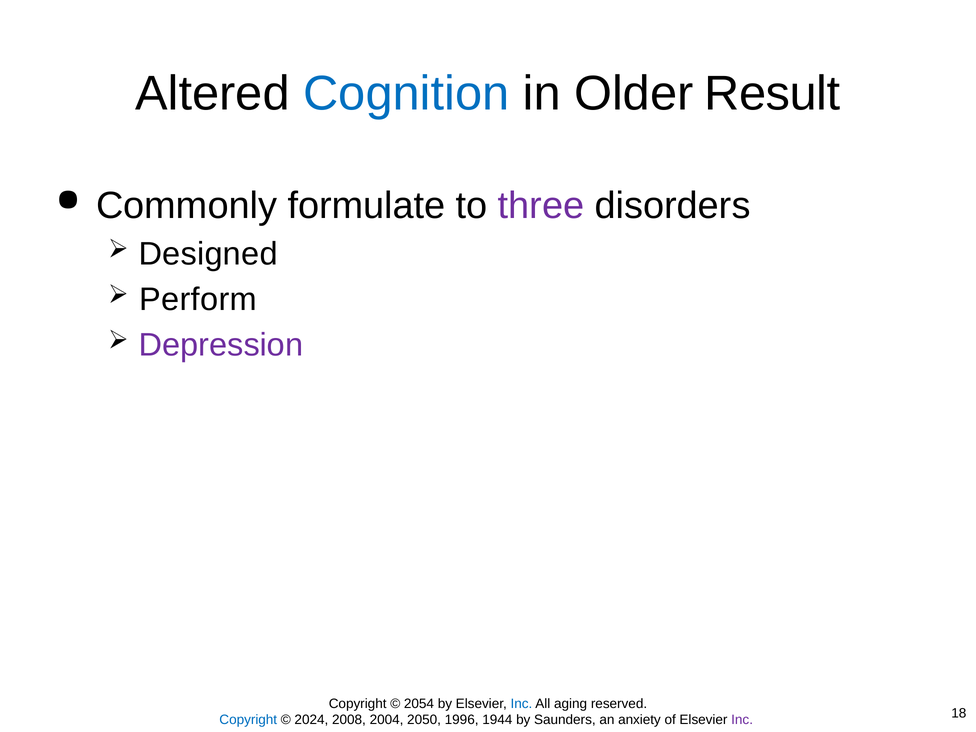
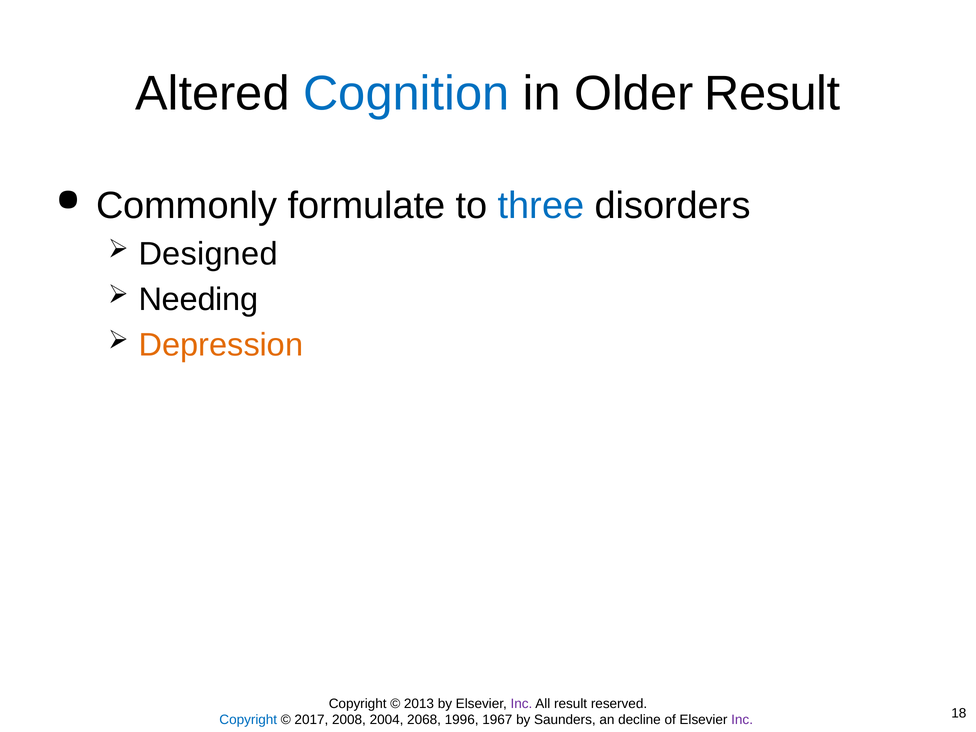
three colour: purple -> blue
Perform: Perform -> Needing
Depression colour: purple -> orange
2054: 2054 -> 2013
Inc at (521, 704) colour: blue -> purple
All aging: aging -> result
2024: 2024 -> 2017
2050: 2050 -> 2068
1944: 1944 -> 1967
anxiety: anxiety -> decline
